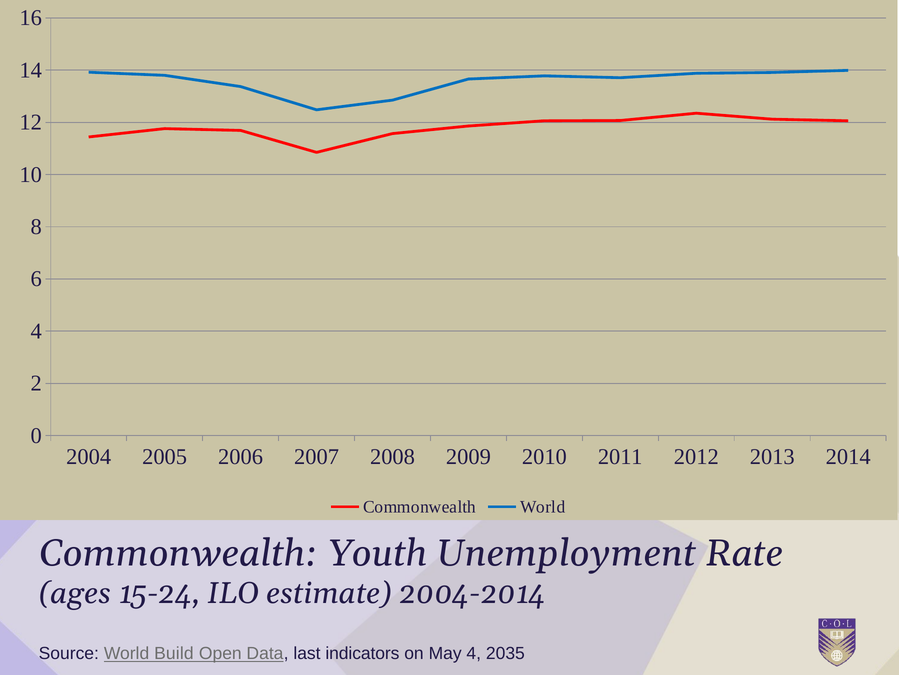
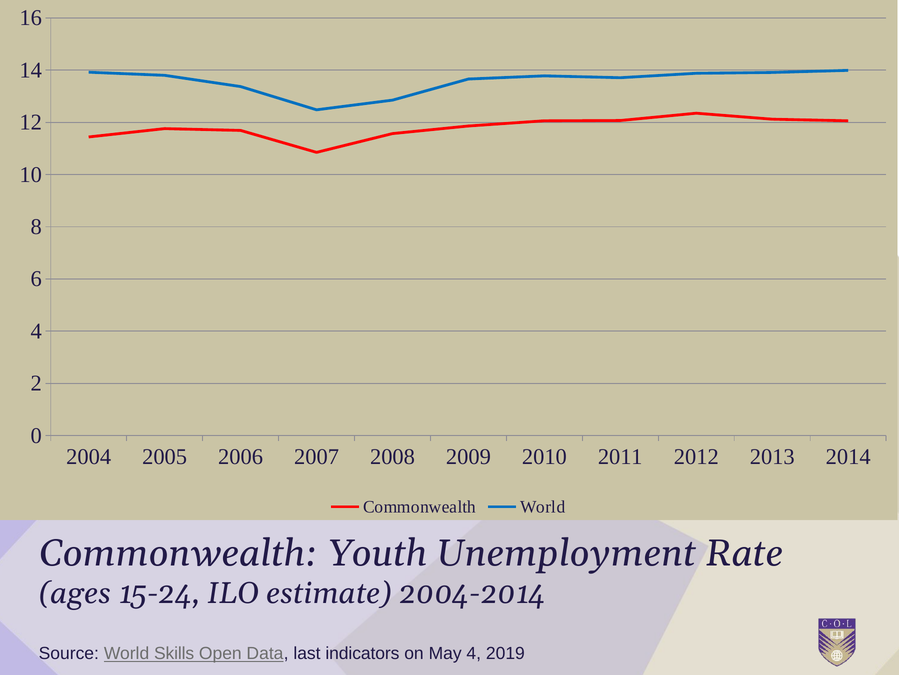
Build: Build -> Skills
2035: 2035 -> 2019
